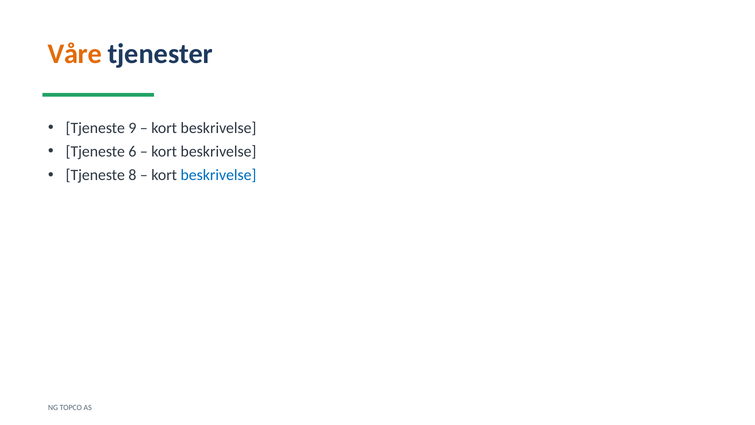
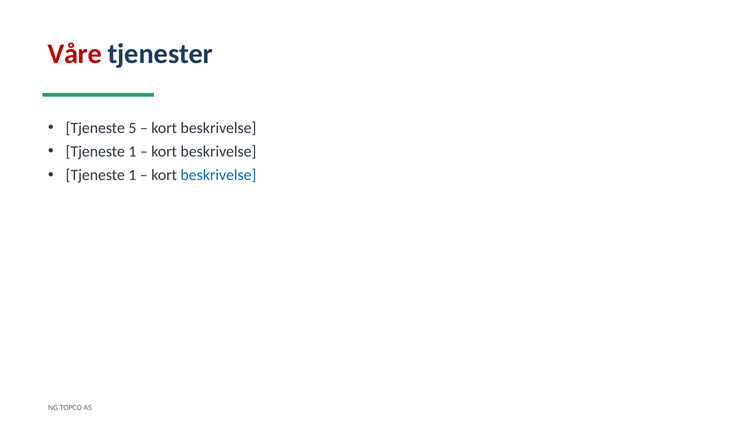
Våre colour: orange -> red
9: 9 -> 5
6 at (132, 151): 6 -> 1
8 at (132, 175): 8 -> 1
